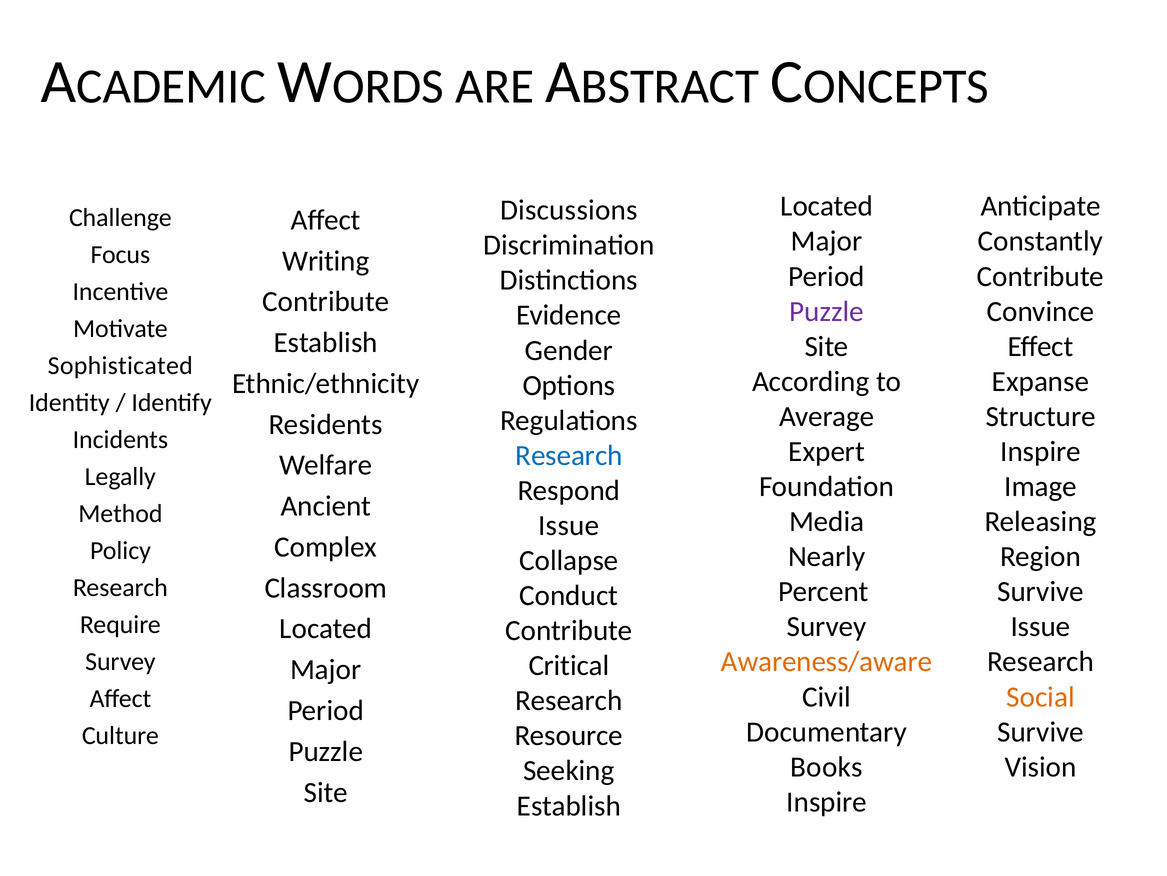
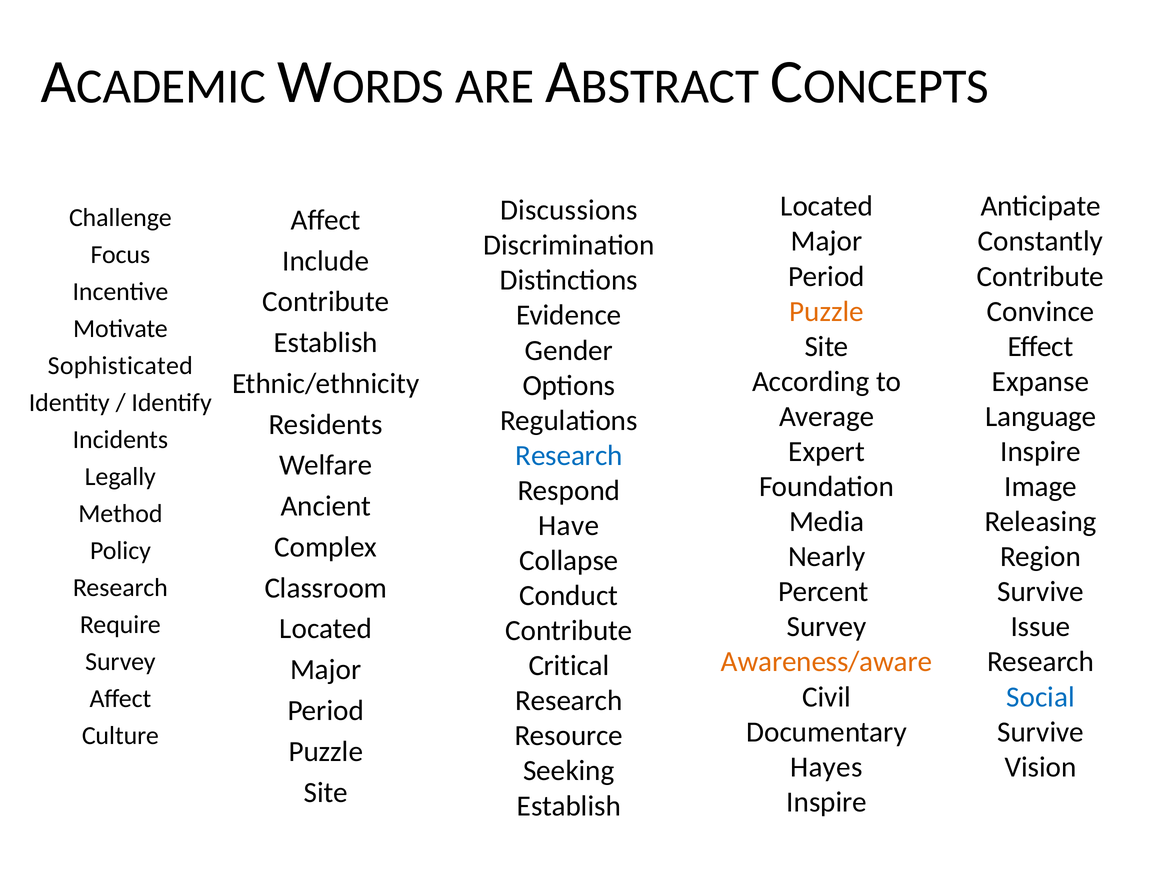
Writing: Writing -> Include
Puzzle at (827, 311) colour: purple -> orange
Structure: Structure -> Language
Issue at (569, 525): Issue -> Have
Social colour: orange -> blue
Books: Books -> Hayes
